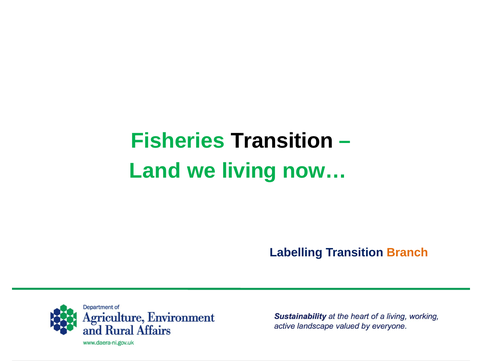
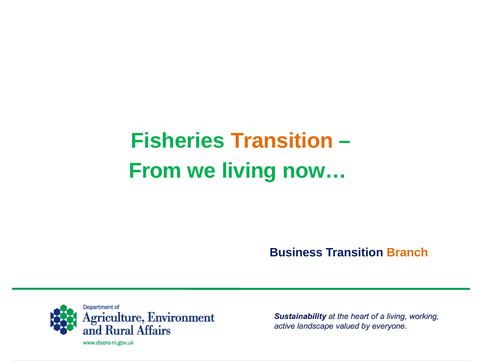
Transition at (282, 141) colour: black -> orange
Land: Land -> From
Labelling: Labelling -> Business
